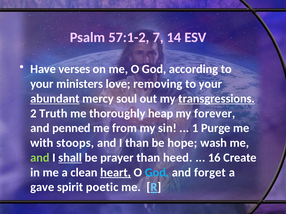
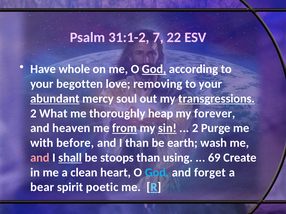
57:1-2: 57:1-2 -> 31:1-2
14: 14 -> 22
verses: verses -> whole
God at (154, 69) underline: none -> present
ministers: ministers -> begotten
Truth: Truth -> What
penned: penned -> heaven
from underline: none -> present
sin underline: none -> present
1 at (195, 128): 1 -> 2
stoops: stoops -> before
hope: hope -> earth
and at (40, 158) colour: light green -> pink
prayer: prayer -> stoops
heed: heed -> using
16: 16 -> 69
heart underline: present -> none
gave: gave -> bear
